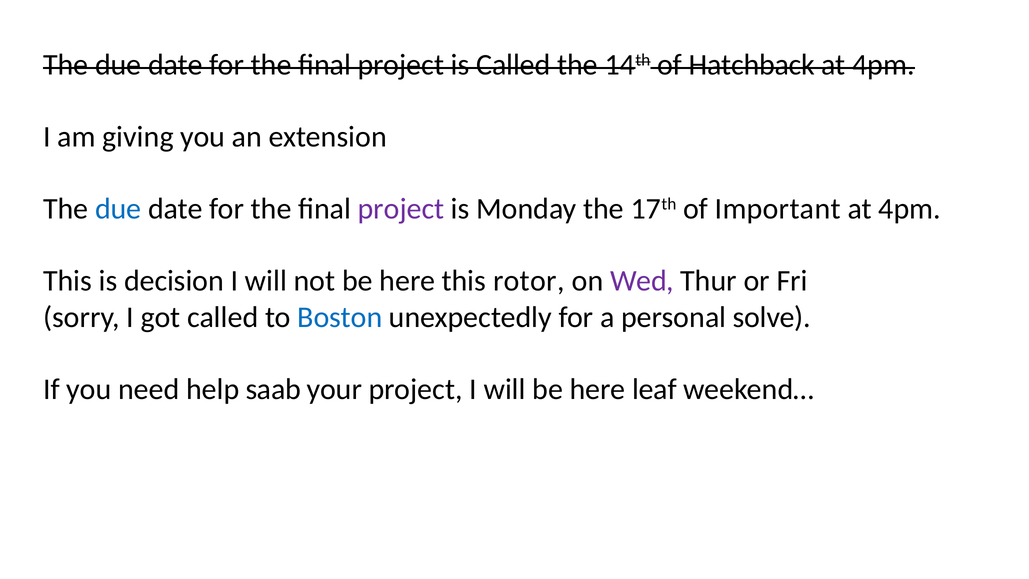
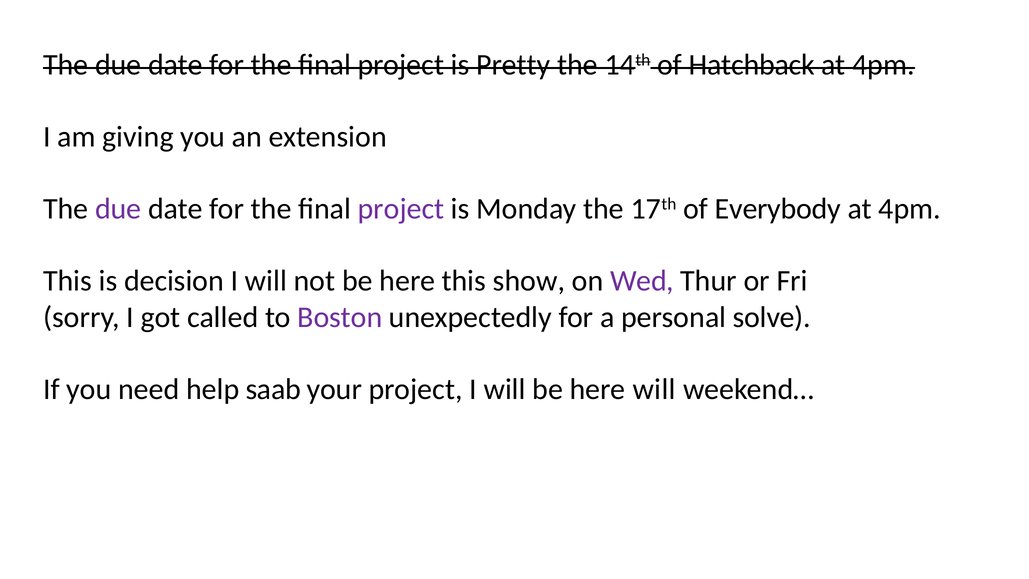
is Called: Called -> Pretty
due at (118, 209) colour: blue -> purple
Important: Important -> Everybody
rotor: rotor -> show
Boston colour: blue -> purple
here leaf: leaf -> will
